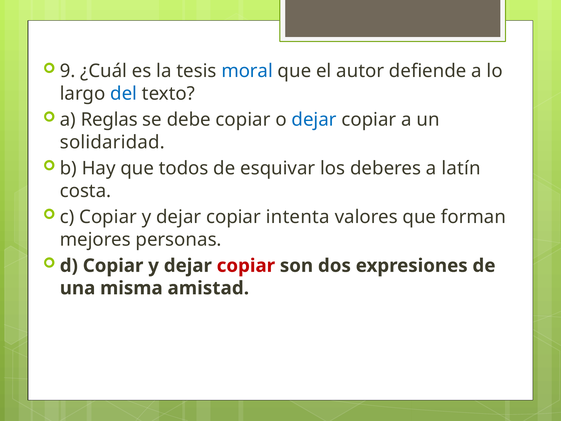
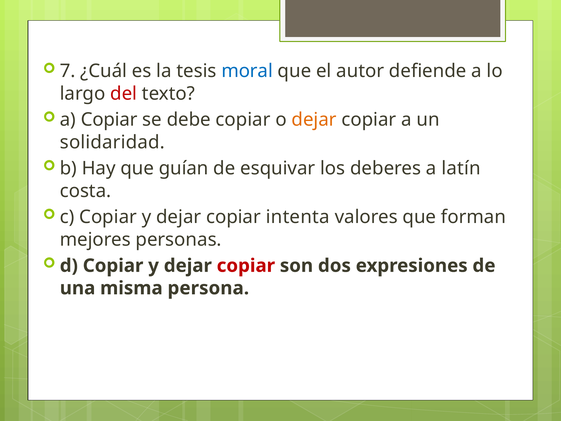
9: 9 -> 7
del colour: blue -> red
a Reglas: Reglas -> Copiar
dejar at (314, 120) colour: blue -> orange
todos: todos -> guían
amistad: amistad -> persona
